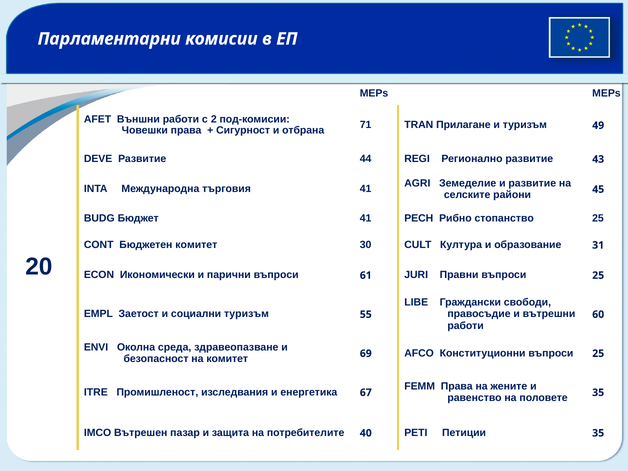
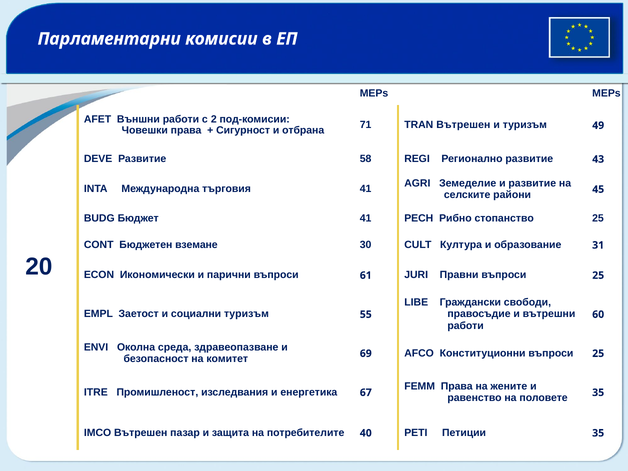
TRAN Прилагане: Прилагане -> Вътрешен
44: 44 -> 58
Бюджетен комитет: комитет -> вземане
